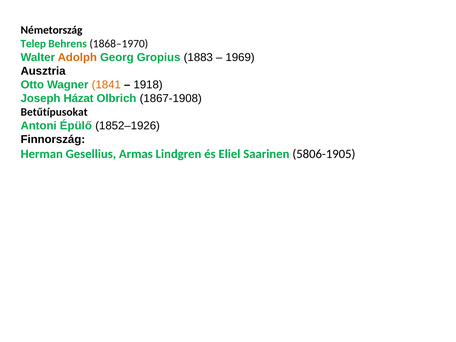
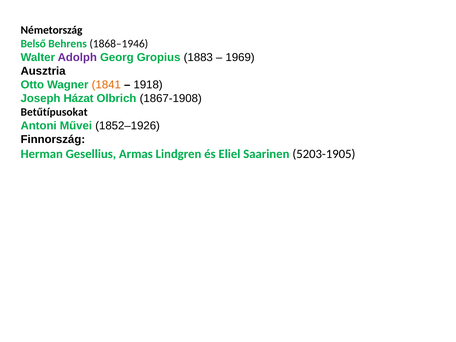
Telep: Telep -> Belső
1868–1970: 1868–1970 -> 1868–1946
Adolph colour: orange -> purple
Épülő: Épülő -> Művei
5806-1905: 5806-1905 -> 5203-1905
